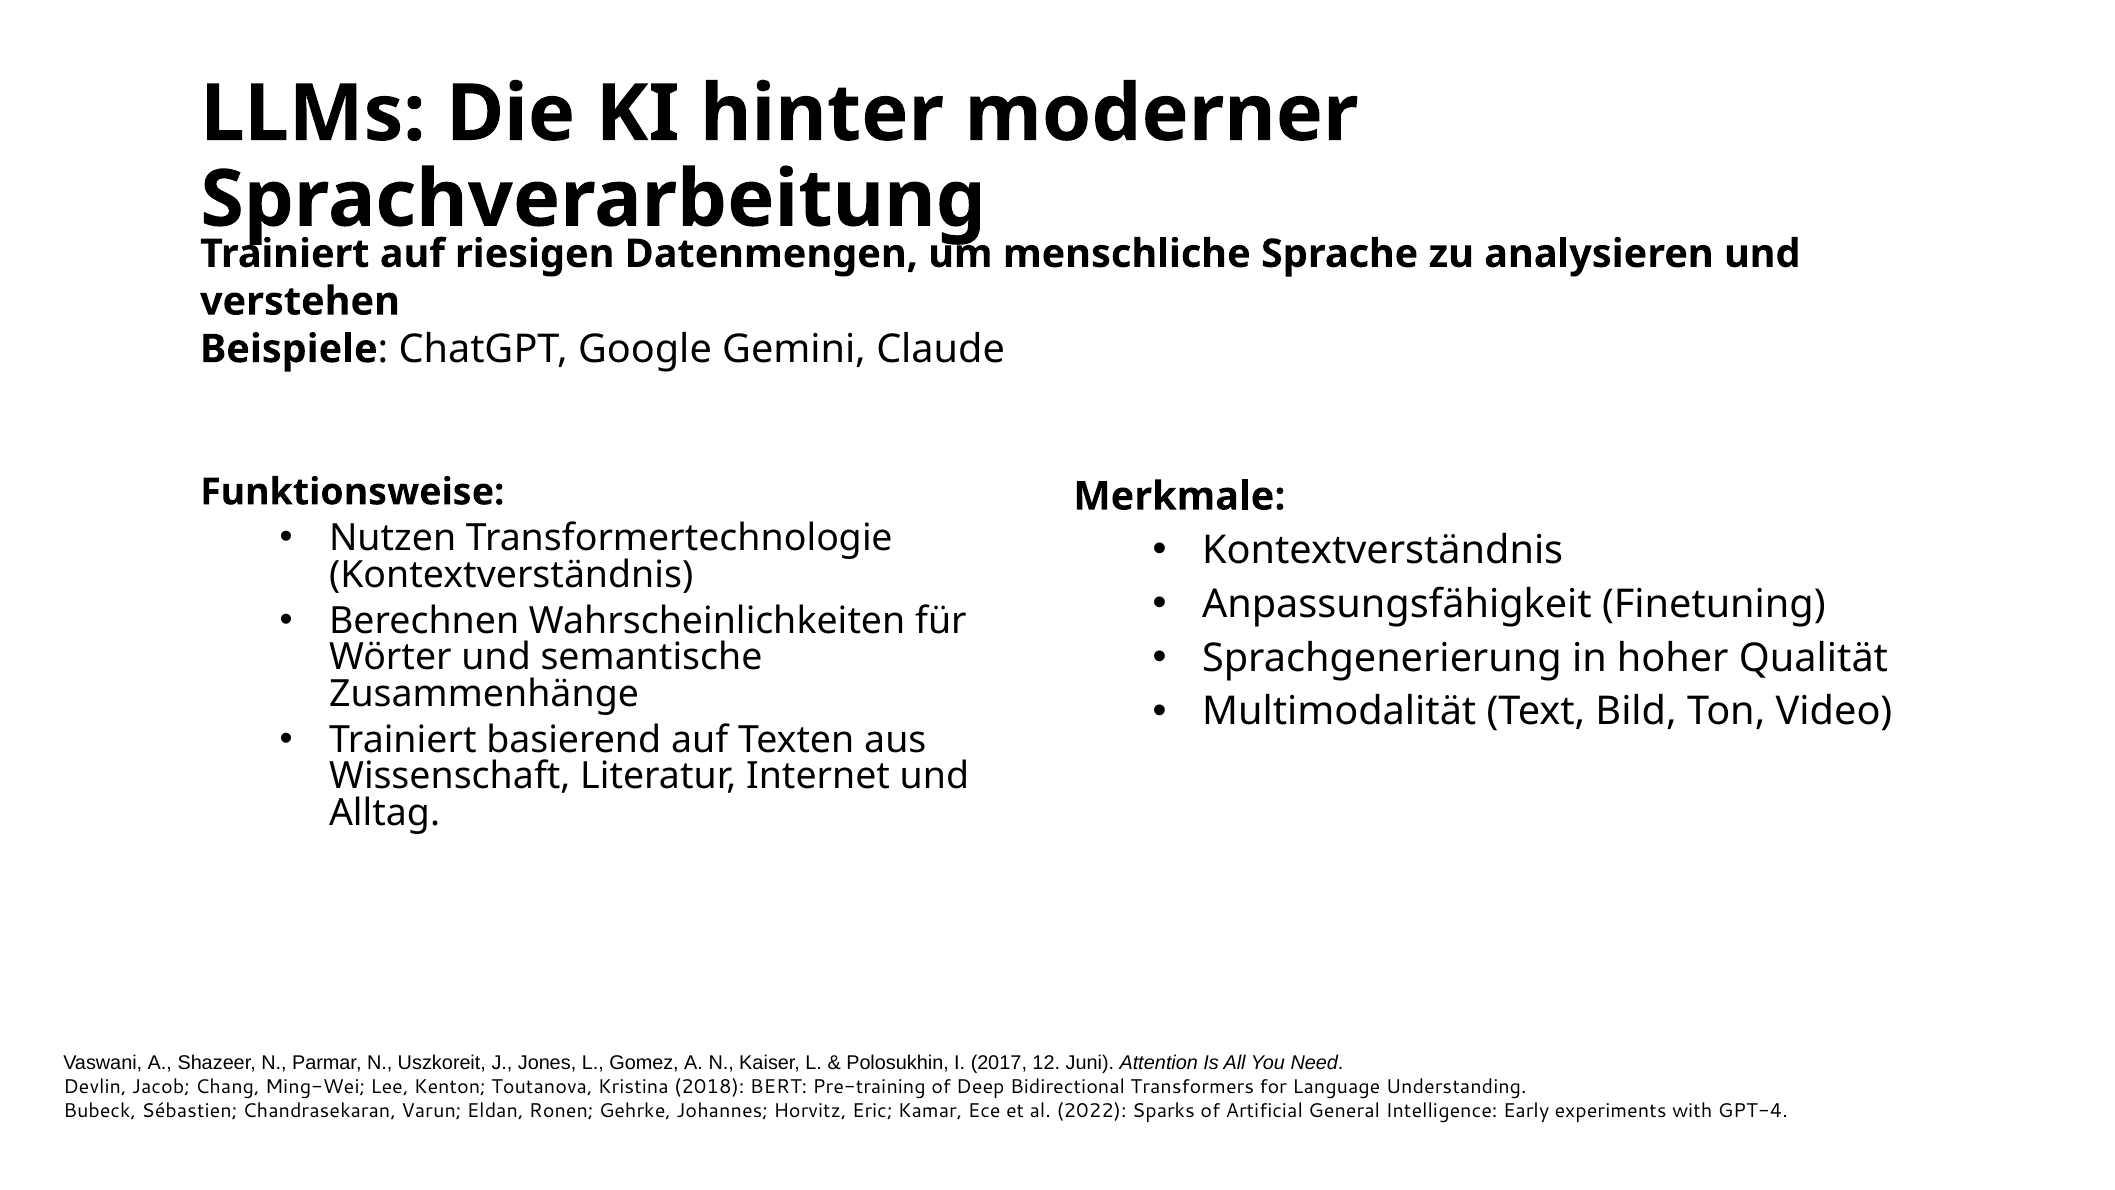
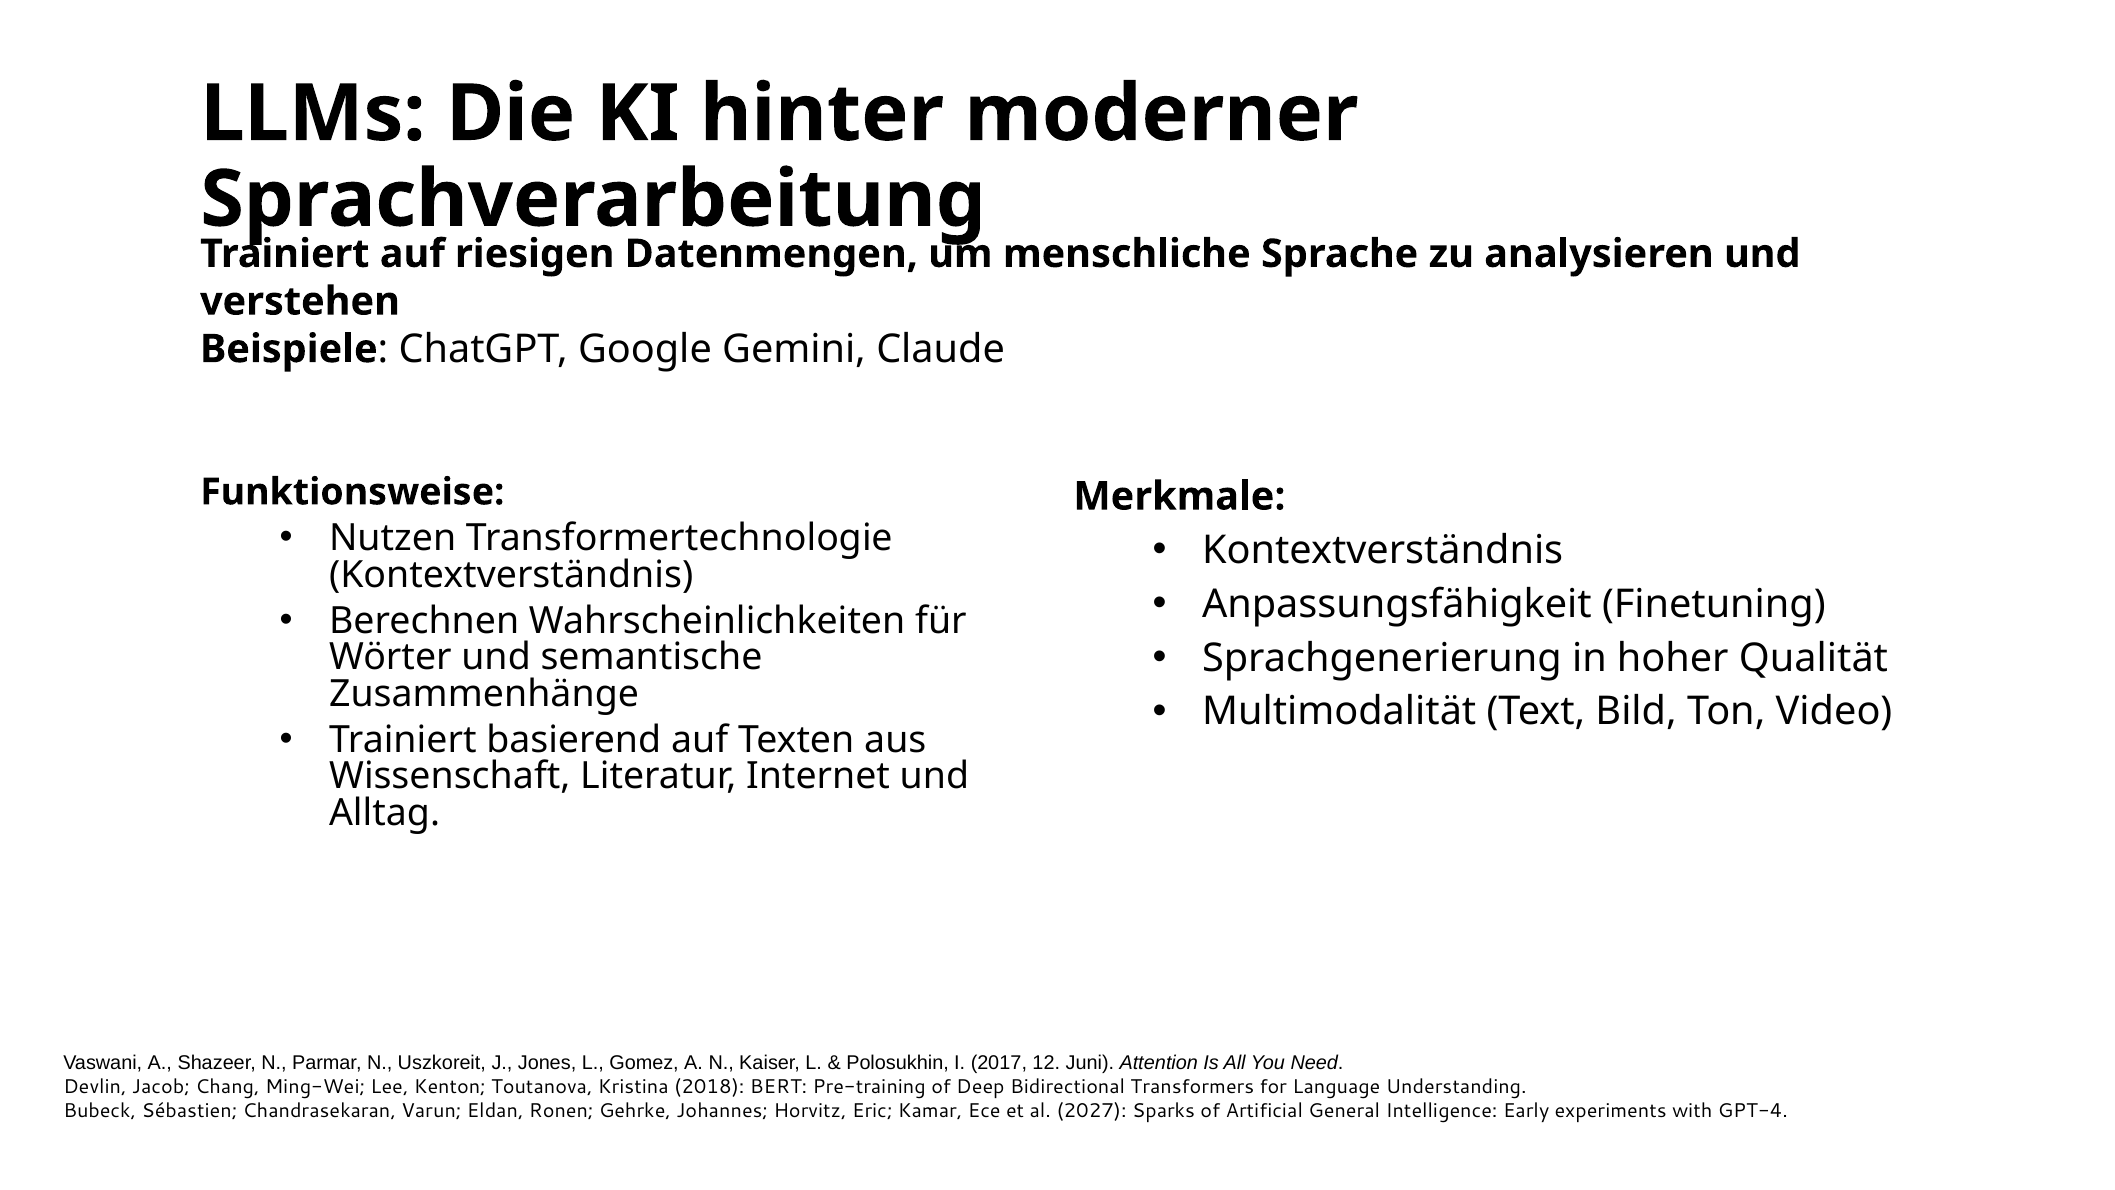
2022: 2022 -> 2027
